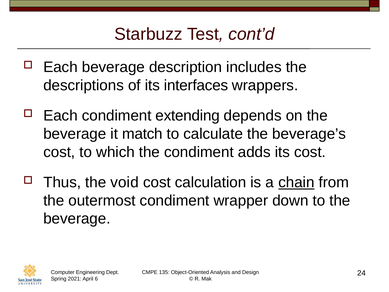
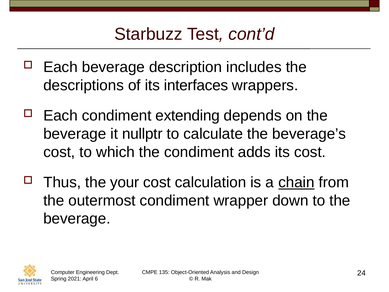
match: match -> nullptr
void: void -> your
